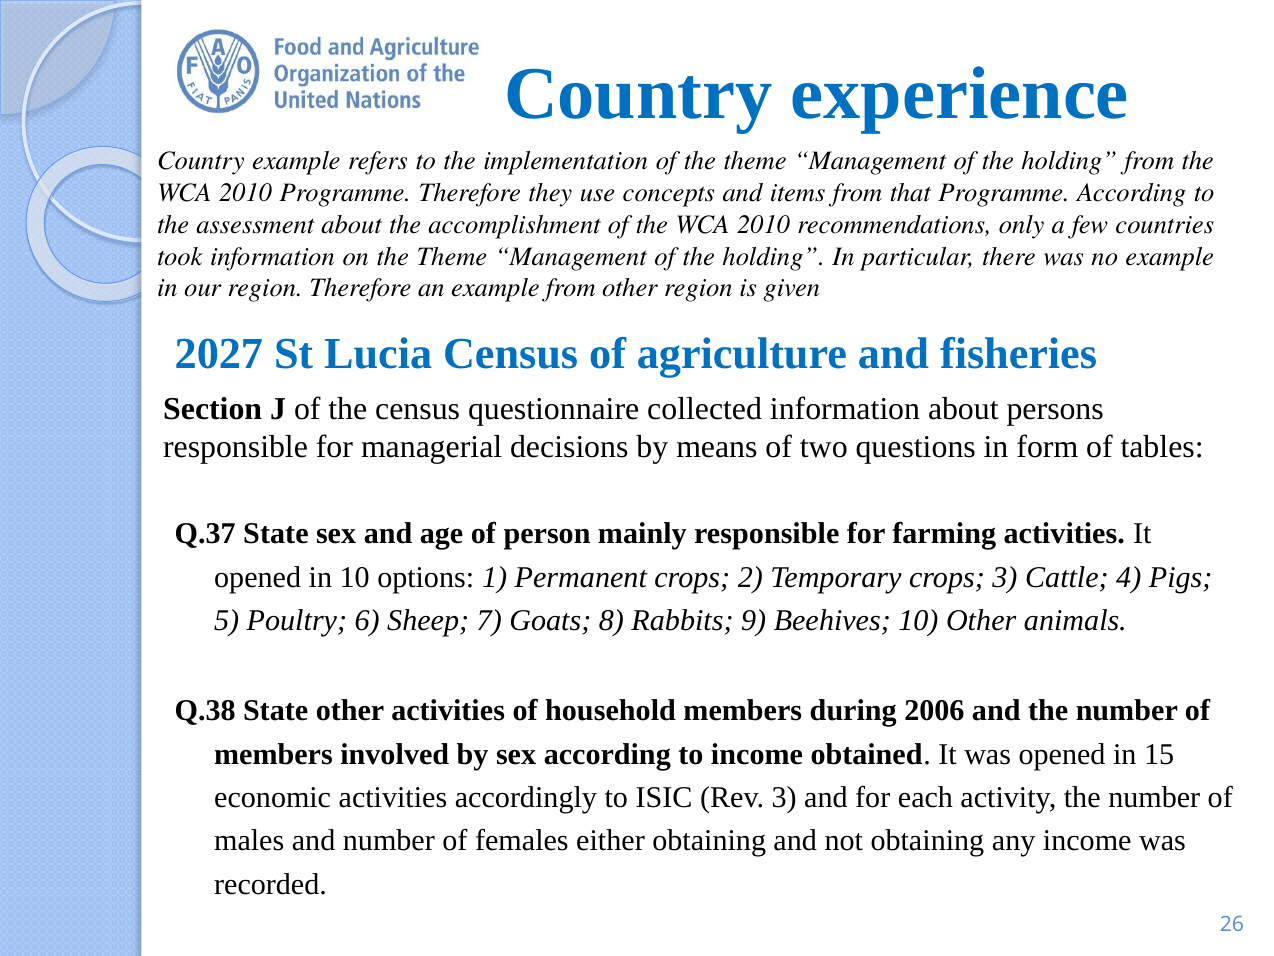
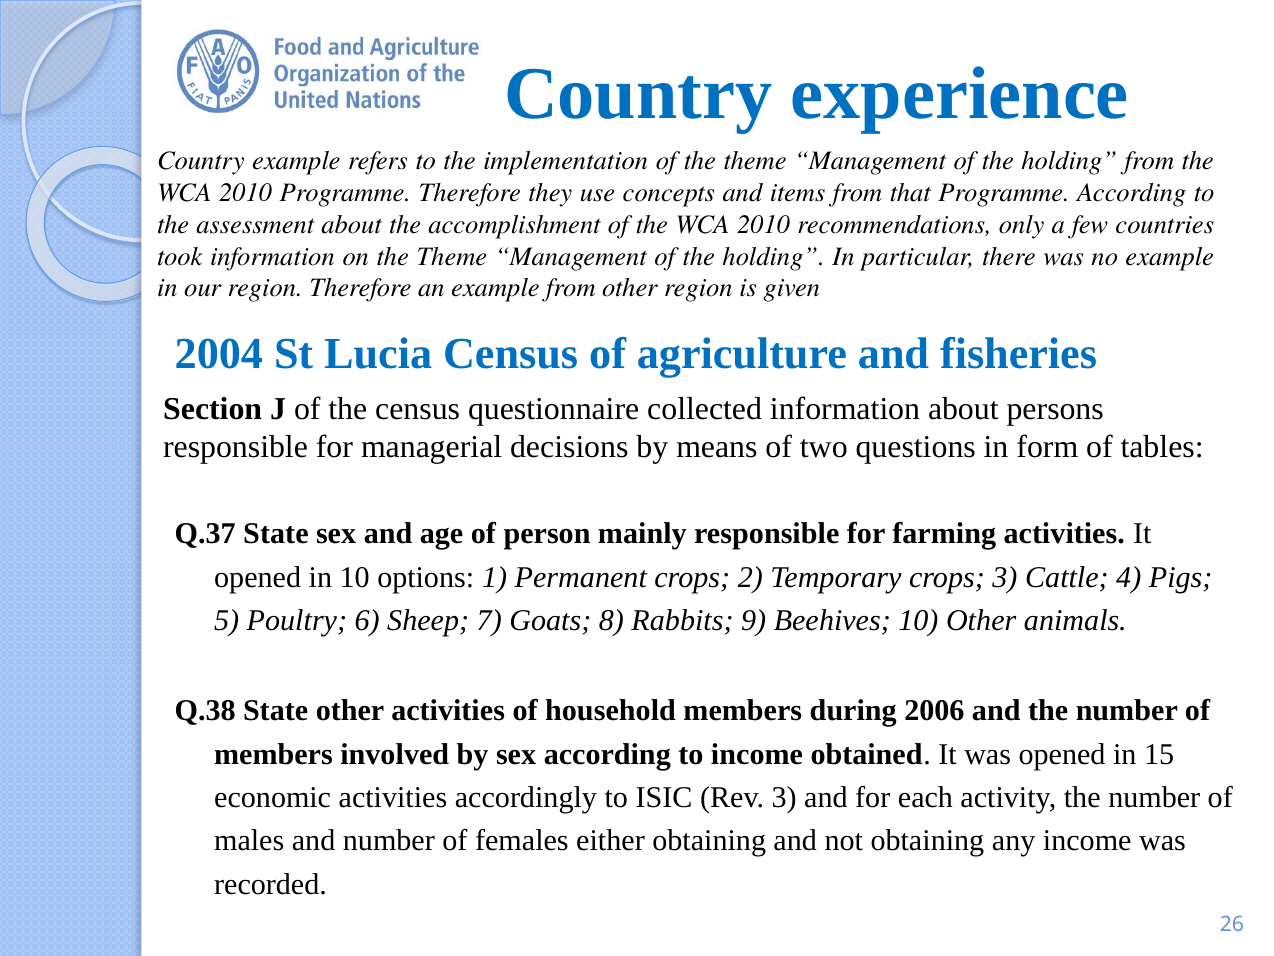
2027: 2027 -> 2004
